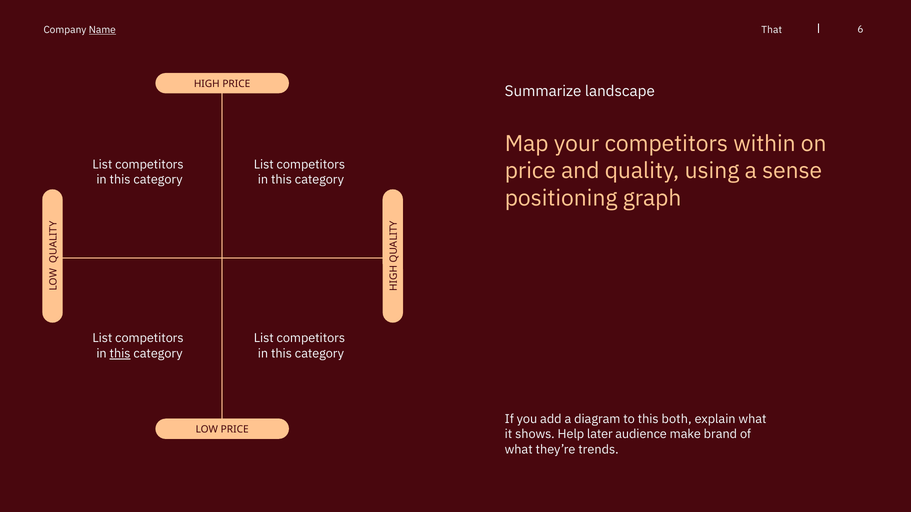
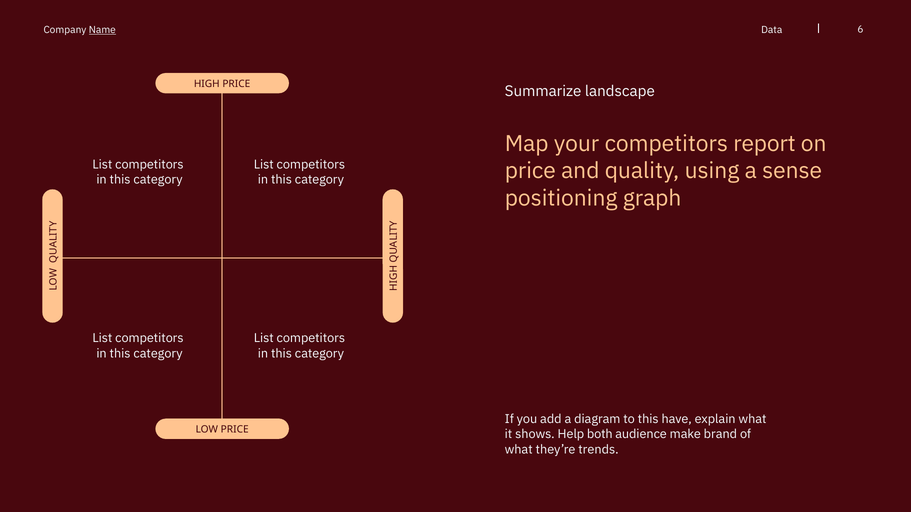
That: That -> Data
within: within -> report
this at (120, 354) underline: present -> none
both: both -> have
later: later -> both
